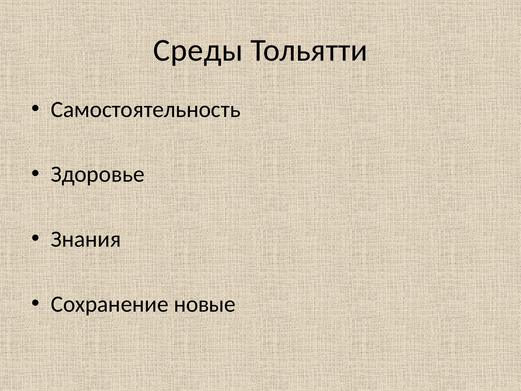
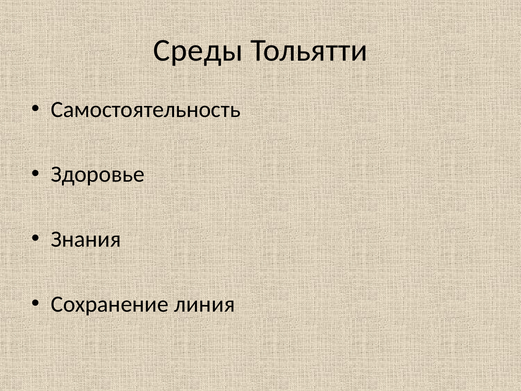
новые: новые -> линия
